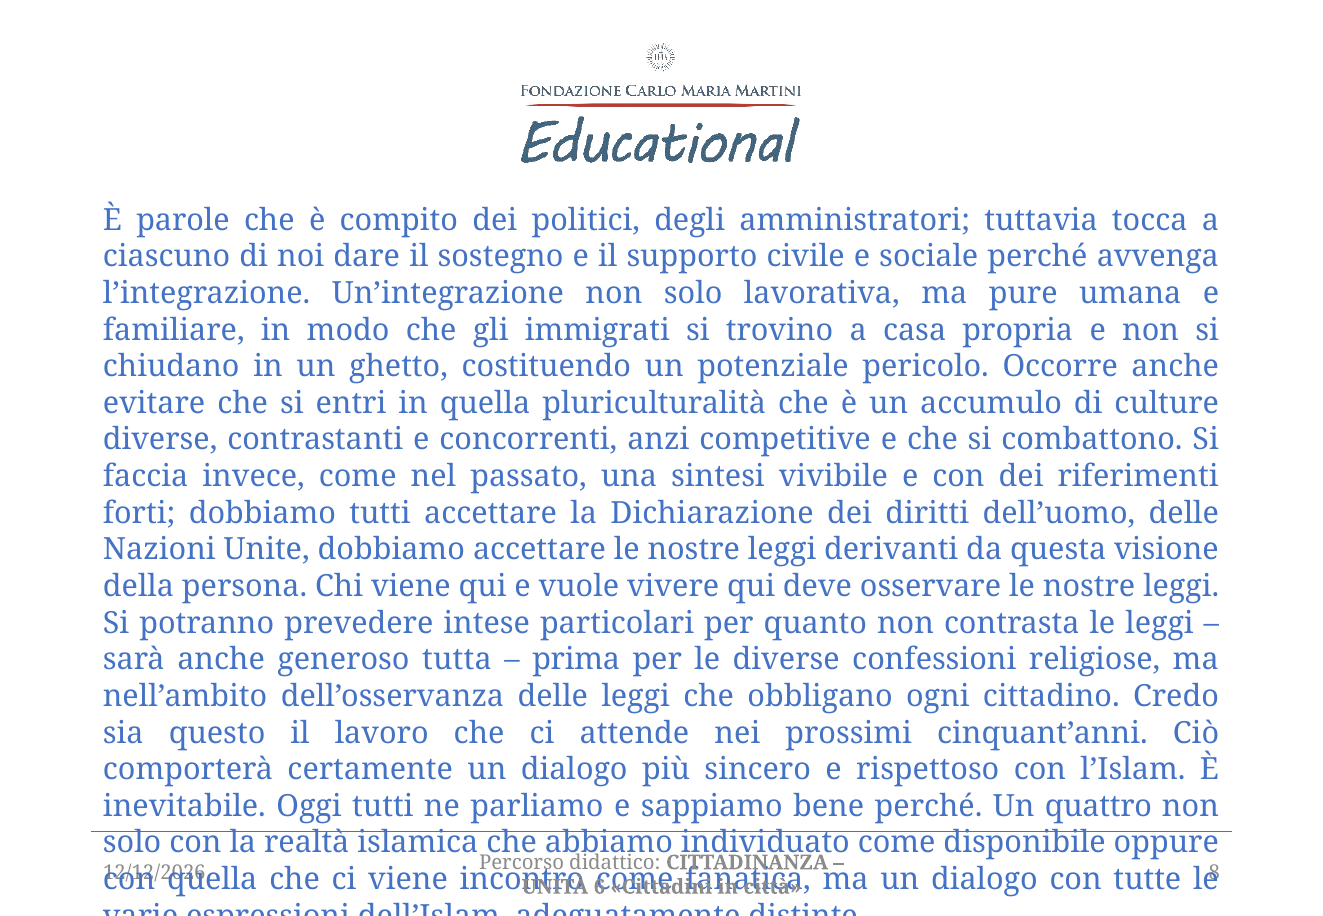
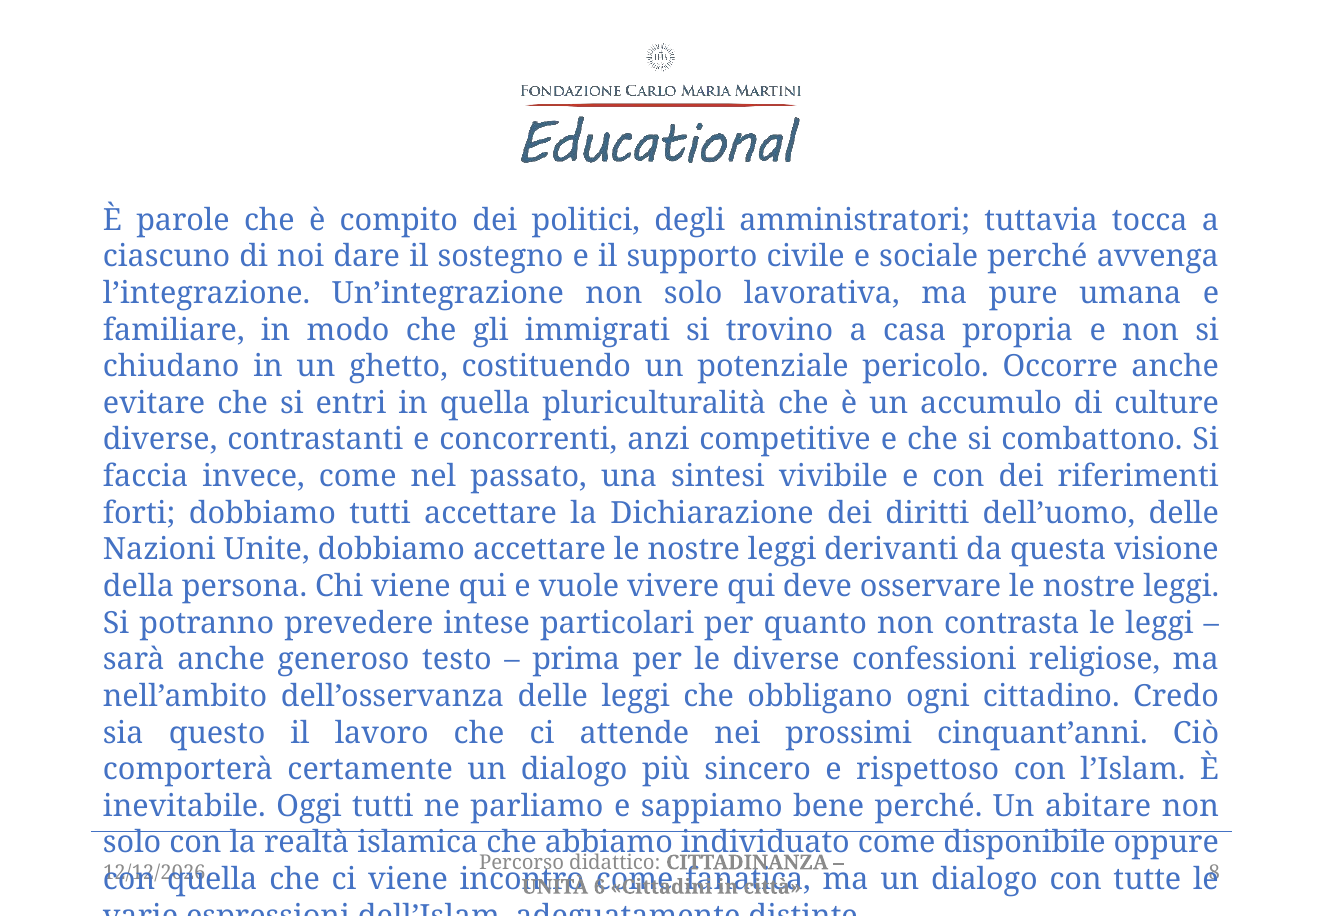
tutta: tutta -> testo
quattro: quattro -> abitare
